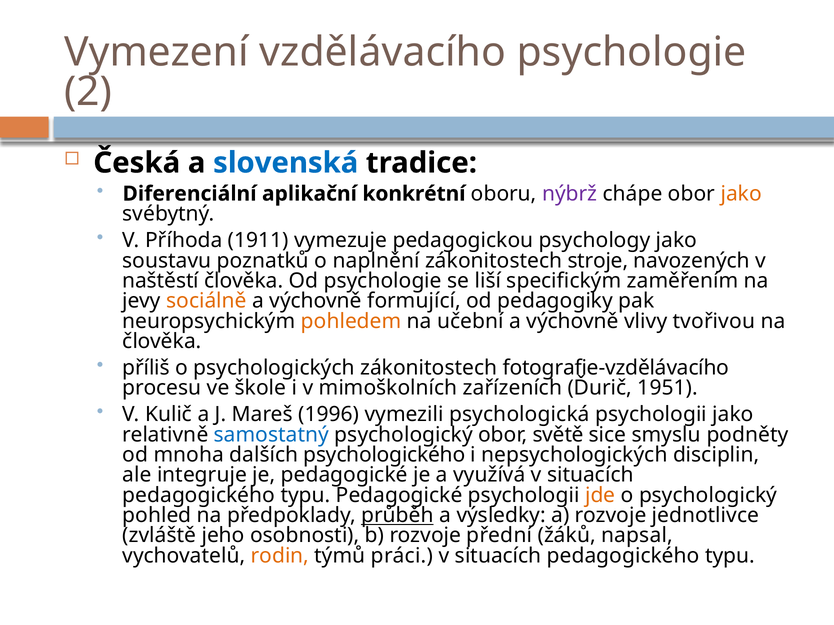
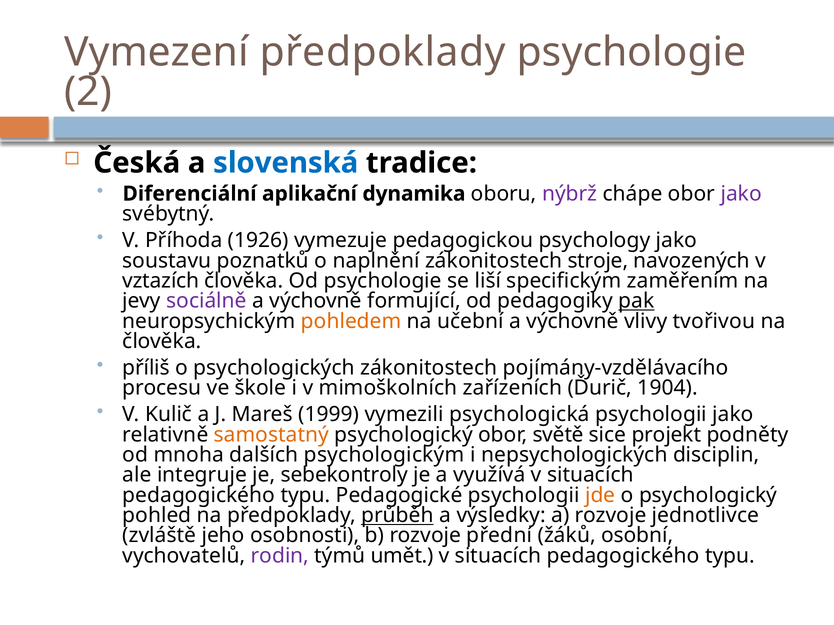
Vymezení vzdělávacího: vzdělávacího -> předpoklady
konkrétní: konkrétní -> dynamika
jako at (741, 194) colour: orange -> purple
1911: 1911 -> 1926
naštěstí: naštěstí -> vztazích
sociálně colour: orange -> purple
pak underline: none -> present
fotografie-vzdělávacího: fotografie-vzdělávacího -> pojímány-vzdělávacího
1951: 1951 -> 1904
1996: 1996 -> 1999
samostatný colour: blue -> orange
smyslu: smyslu -> projekt
psychologického: psychologického -> psychologickým
je pedagogické: pedagogické -> sebekontroly
napsal: napsal -> osobní
rodin colour: orange -> purple
práci: práci -> umět
